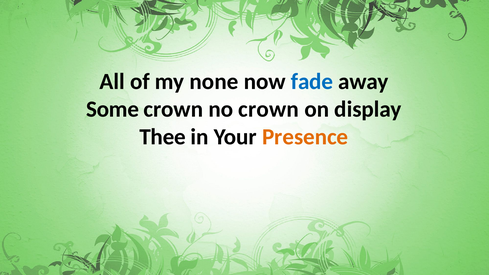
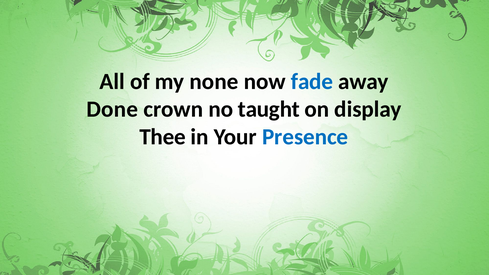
Some: Some -> Done
no crown: crown -> taught
Presence colour: orange -> blue
